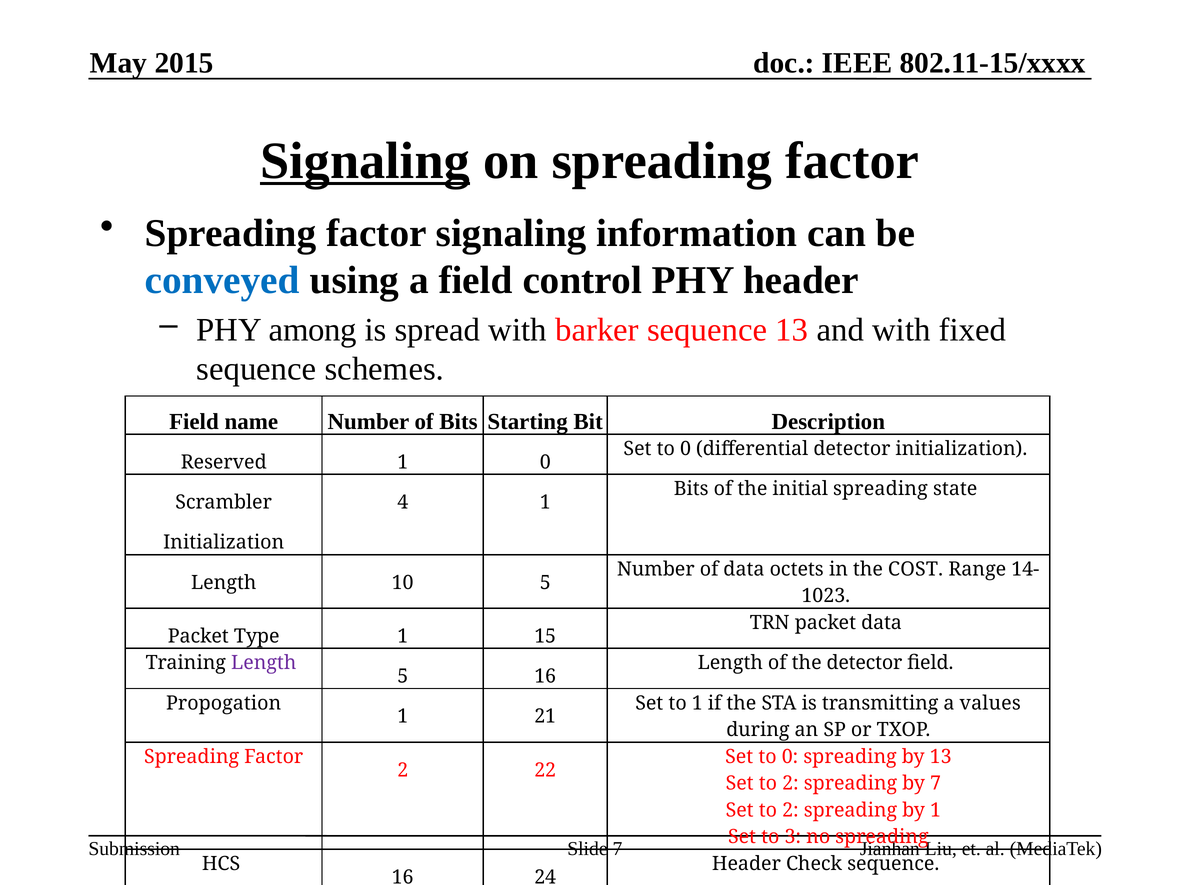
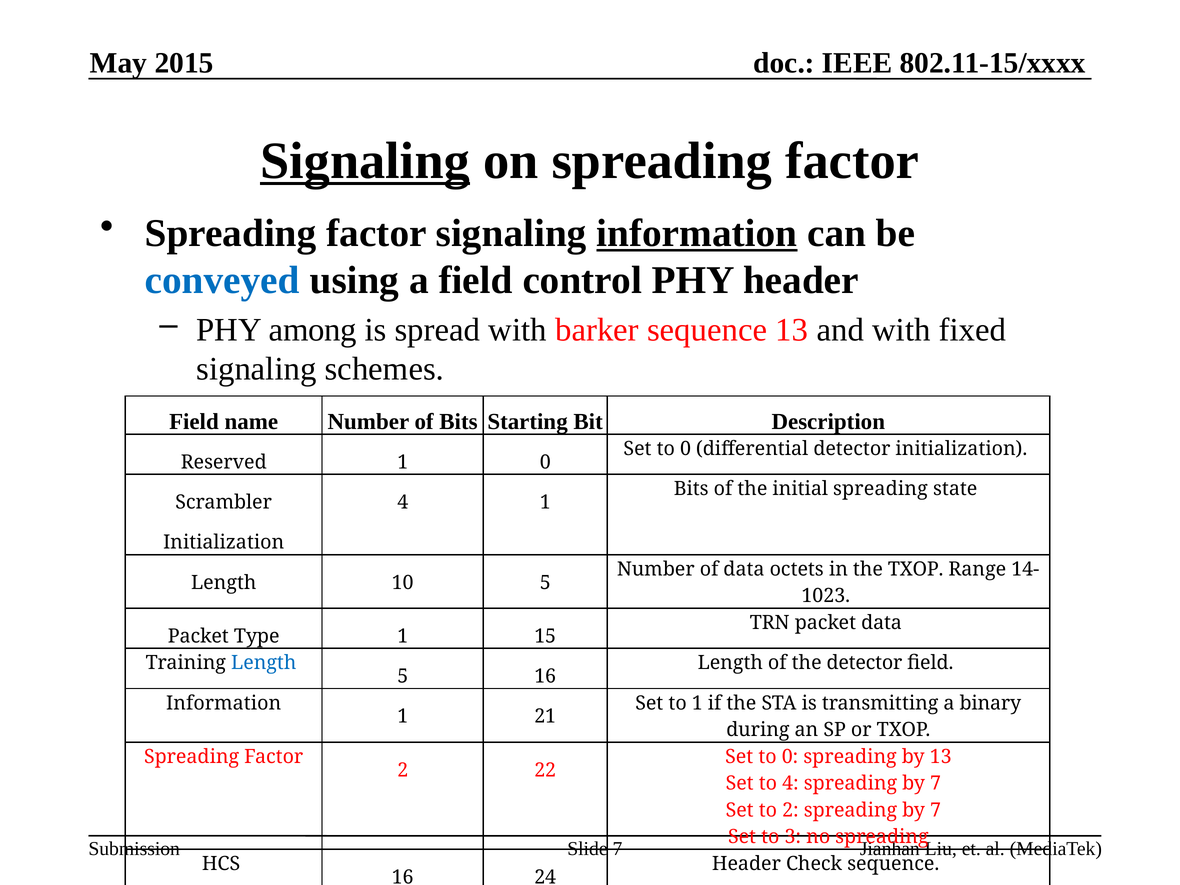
information at (697, 233) underline: none -> present
sequence at (256, 369): sequence -> signaling
the COST: COST -> TXOP
Length at (264, 663) colour: purple -> blue
Propogation at (224, 703): Propogation -> Information
values: values -> binary
2 at (790, 783): 2 -> 4
2 spreading by 1: 1 -> 7
